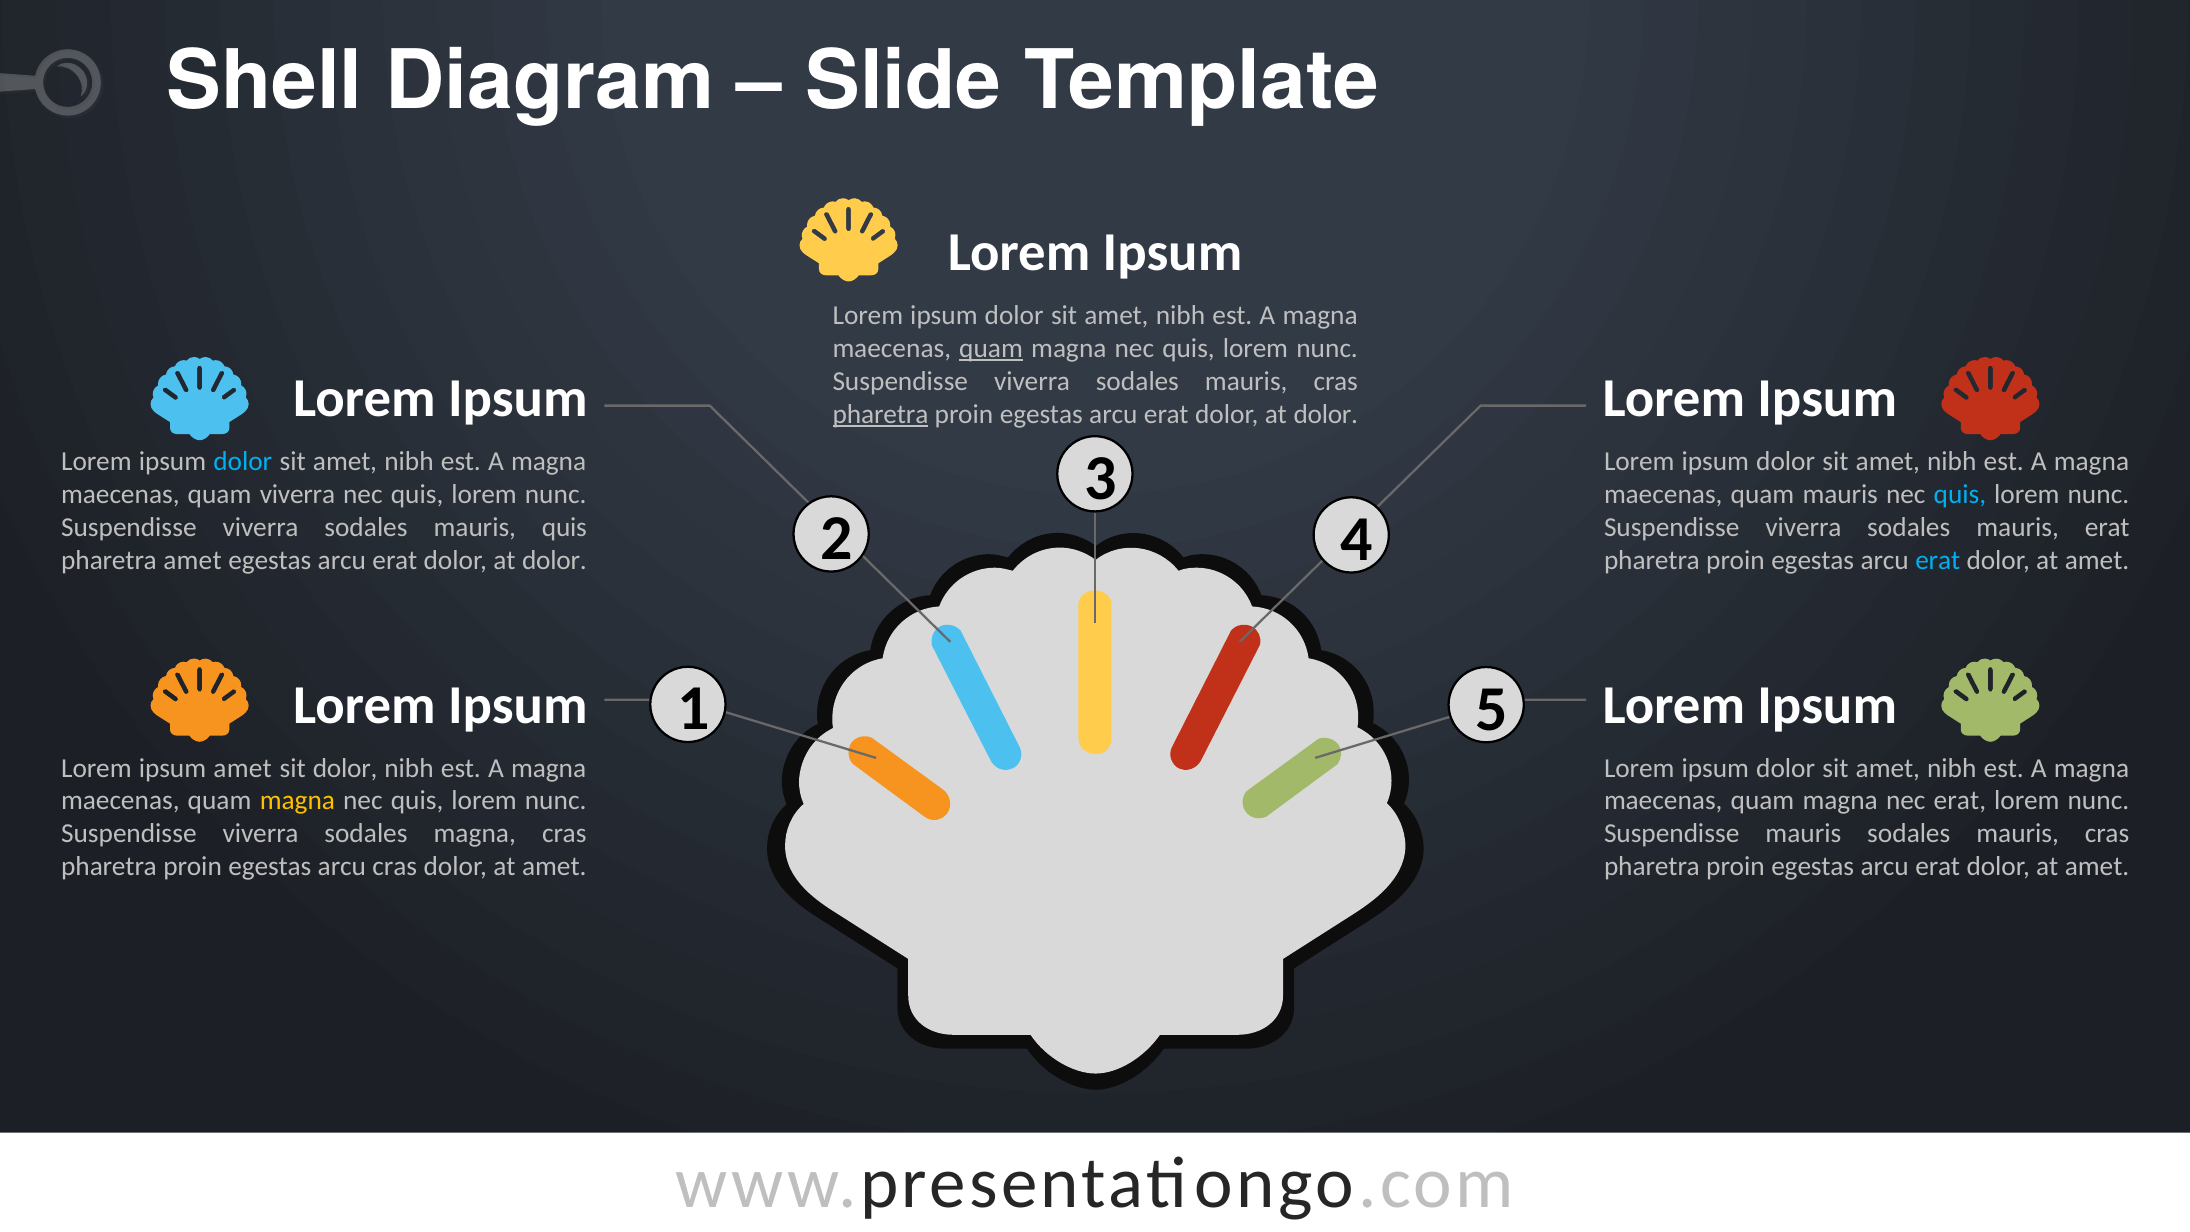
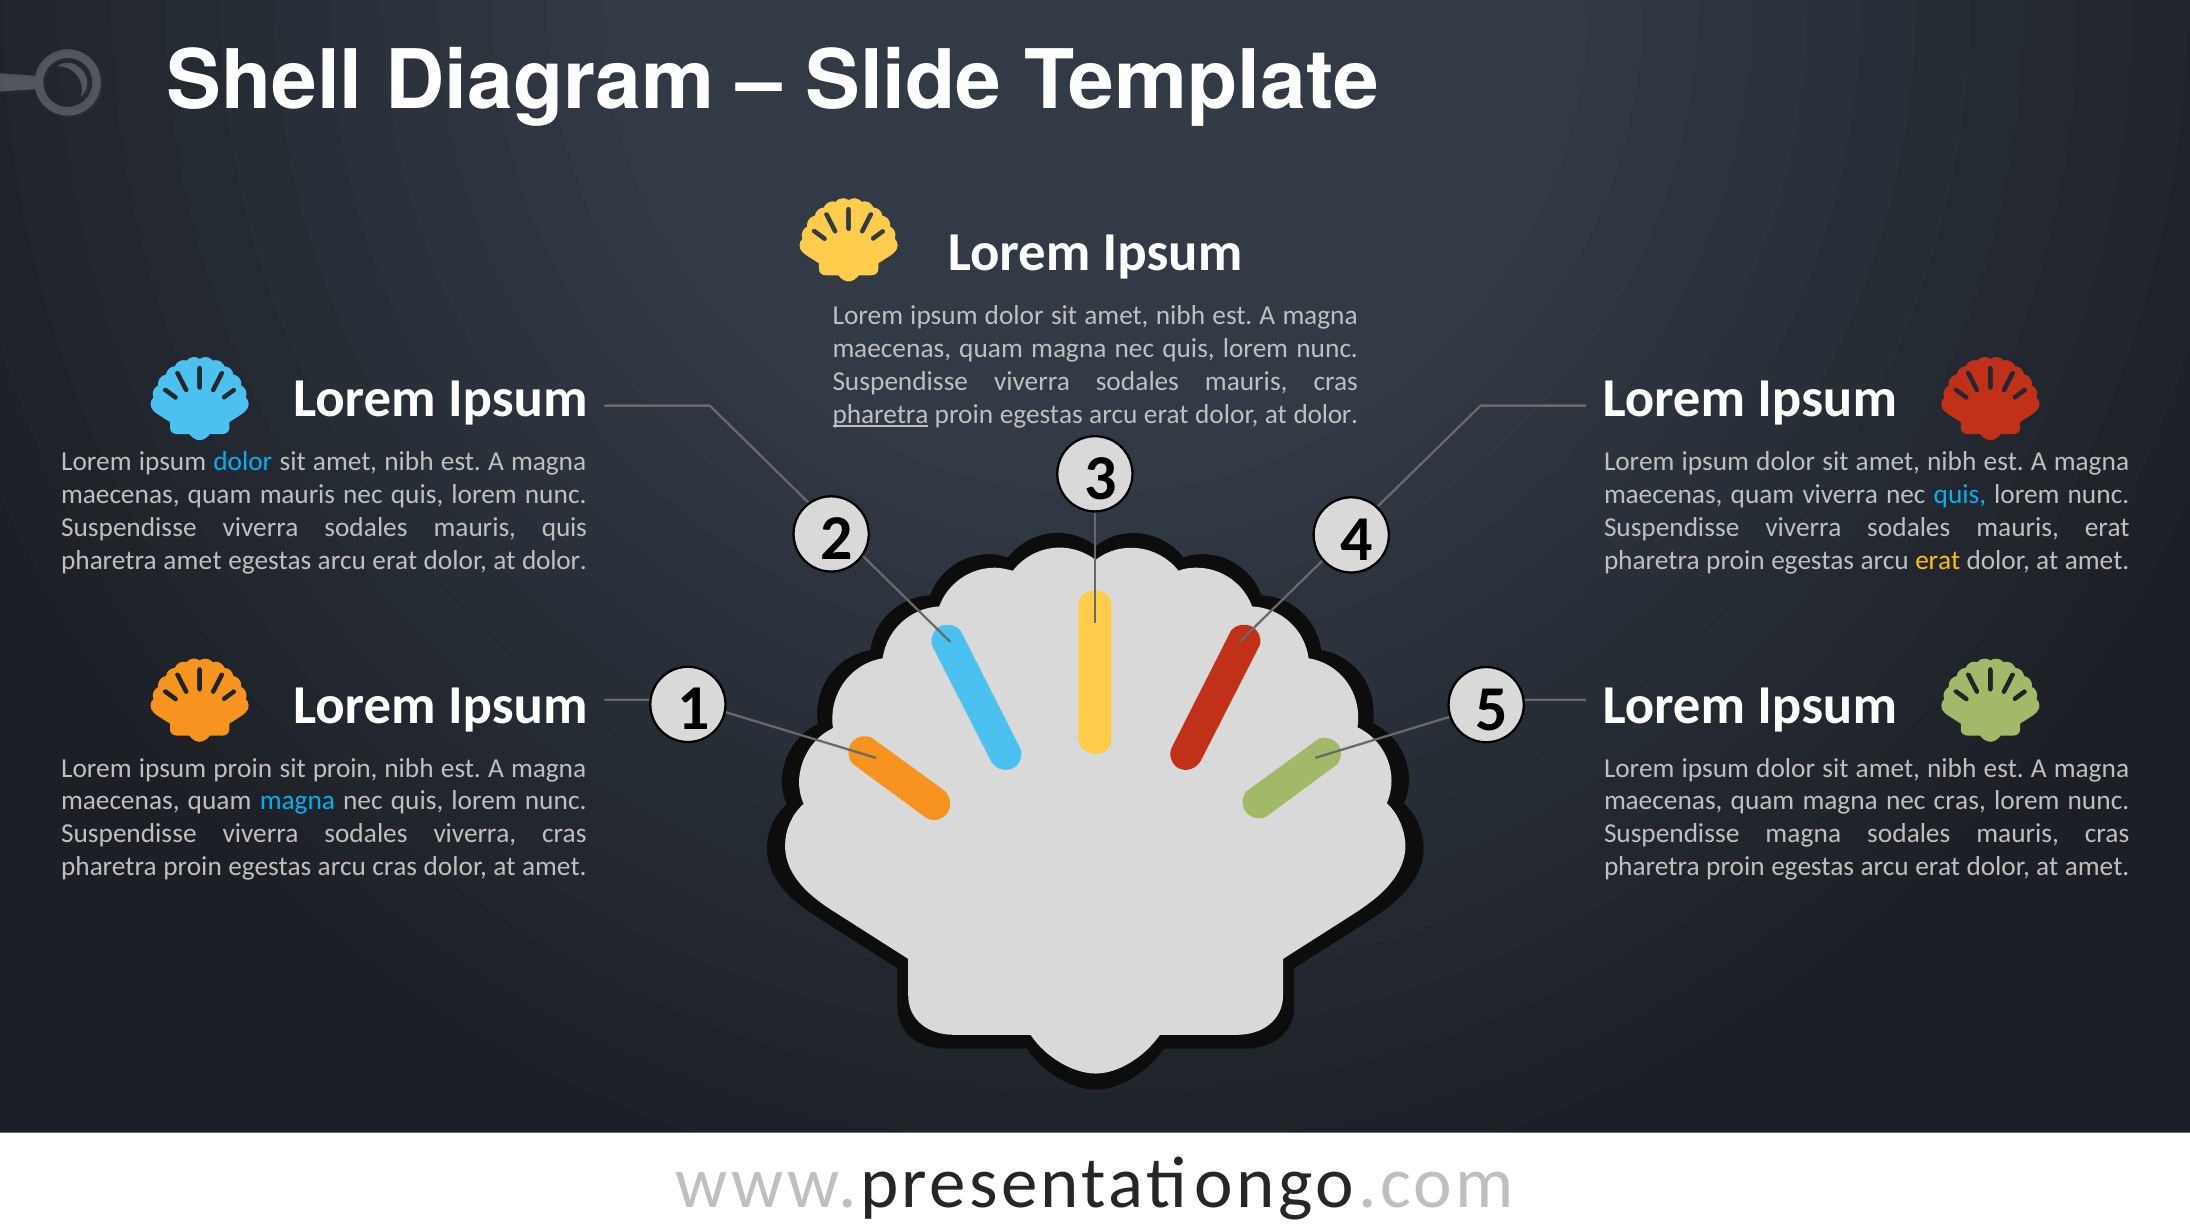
quam at (991, 348) underline: present -> none
quam viverra: viverra -> mauris
quam mauris: mauris -> viverra
erat at (1938, 560) colour: light blue -> yellow
ipsum amet: amet -> proin
sit dolor: dolor -> proin
magna at (297, 801) colour: yellow -> light blue
nec erat: erat -> cras
sodales magna: magna -> viverra
Suspendisse mauris: mauris -> magna
